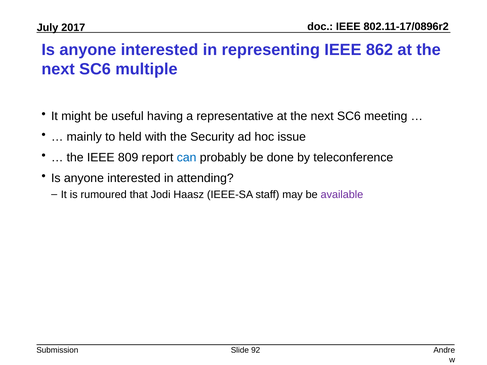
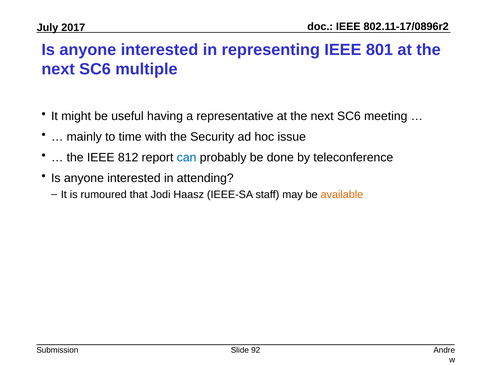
862: 862 -> 801
held: held -> time
809: 809 -> 812
available colour: purple -> orange
